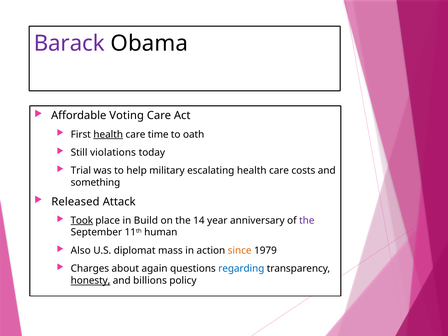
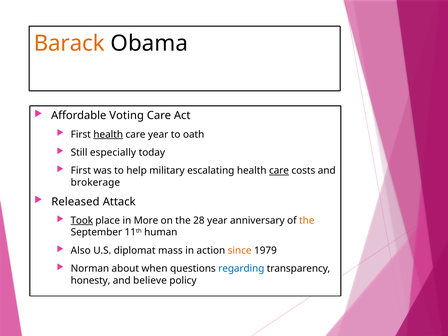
Barack colour: purple -> orange
care time: time -> year
violations: violations -> especially
Trial at (81, 171): Trial -> First
care at (279, 171) underline: none -> present
something: something -> brokerage
Build: Build -> More
14: 14 -> 28
the at (307, 220) colour: purple -> orange
Charges: Charges -> Norman
again: again -> when
honesty underline: present -> none
billions: billions -> believe
